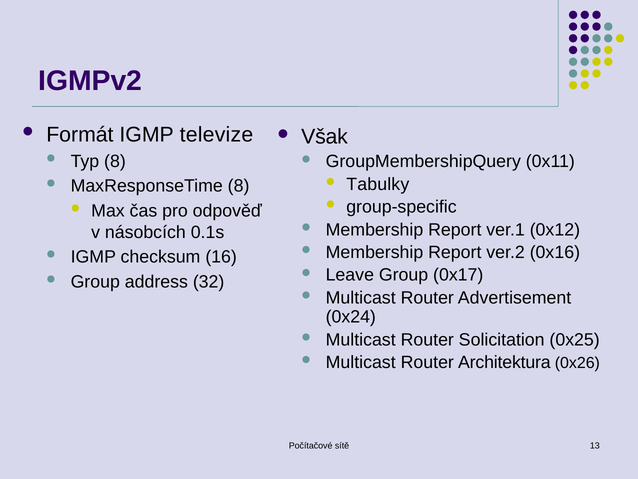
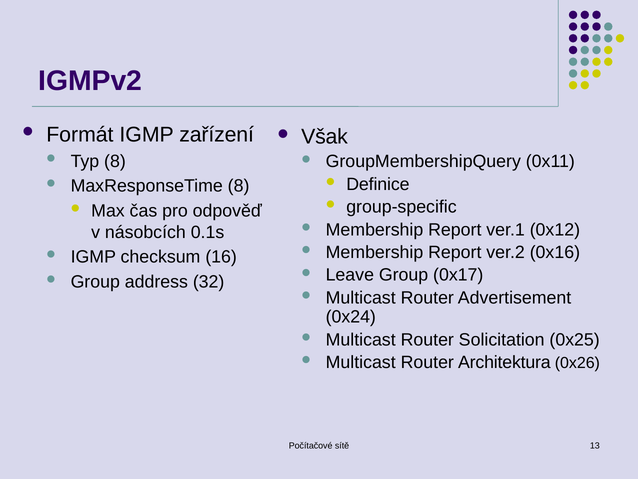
televize: televize -> zařízení
Tabulky: Tabulky -> Definice
